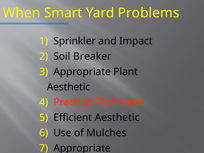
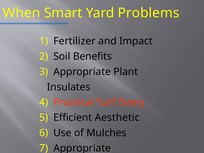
Sprinkler: Sprinkler -> Fertilizer
Breaker: Breaker -> Benefits
Aesthetic at (69, 87): Aesthetic -> Insulates
Steps: Steps -> Every
